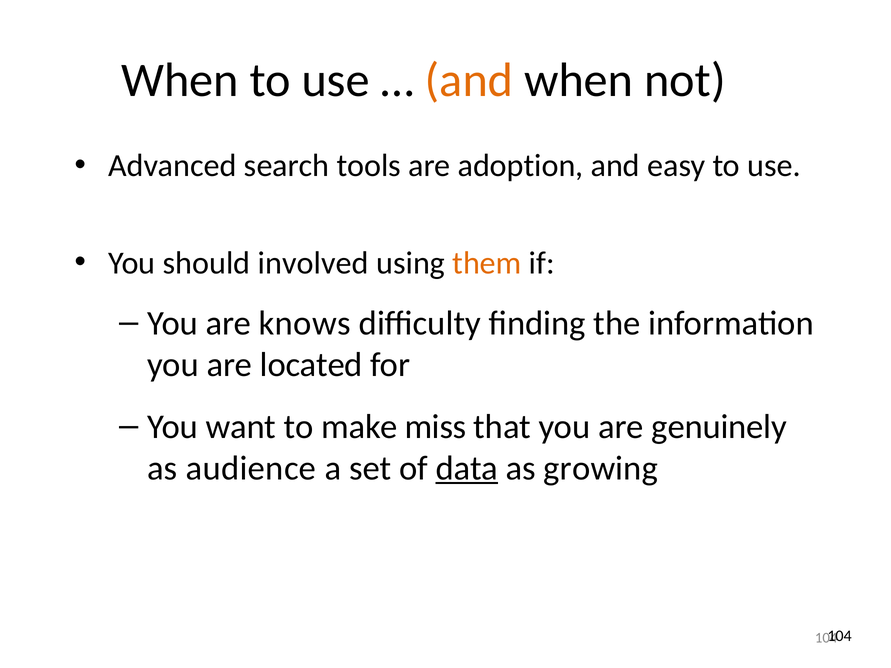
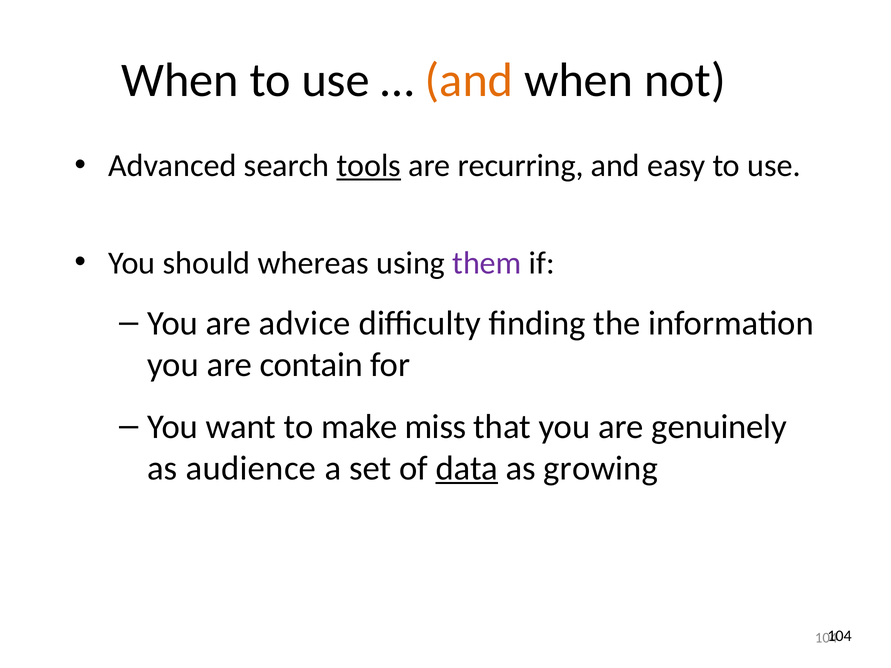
tools underline: none -> present
adoption: adoption -> recurring
involved: involved -> whereas
them colour: orange -> purple
knows: knows -> advice
located: located -> contain
